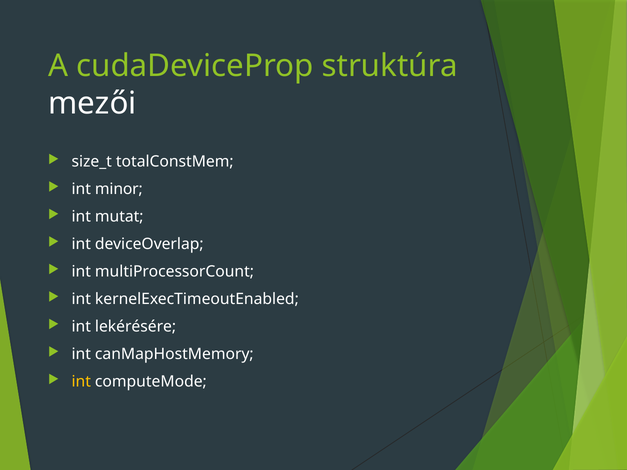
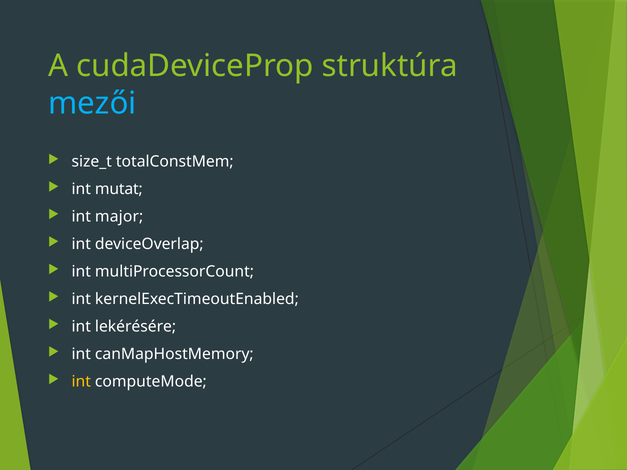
mezői colour: white -> light blue
minor: minor -> mutat
mutat: mutat -> major
